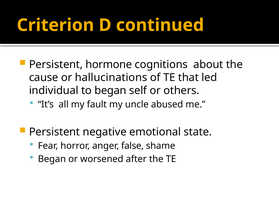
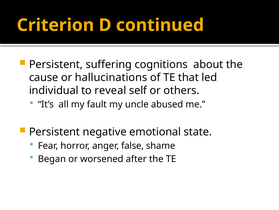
hormone: hormone -> suffering
to began: began -> reveal
